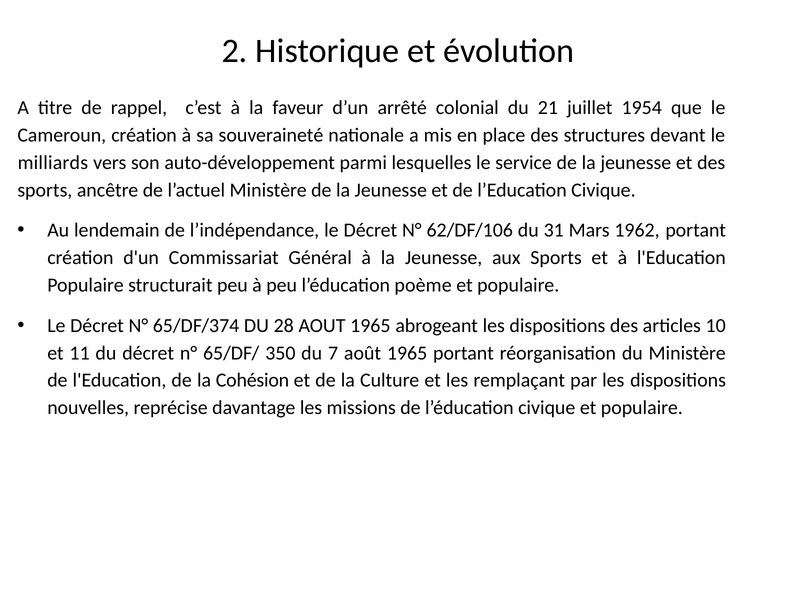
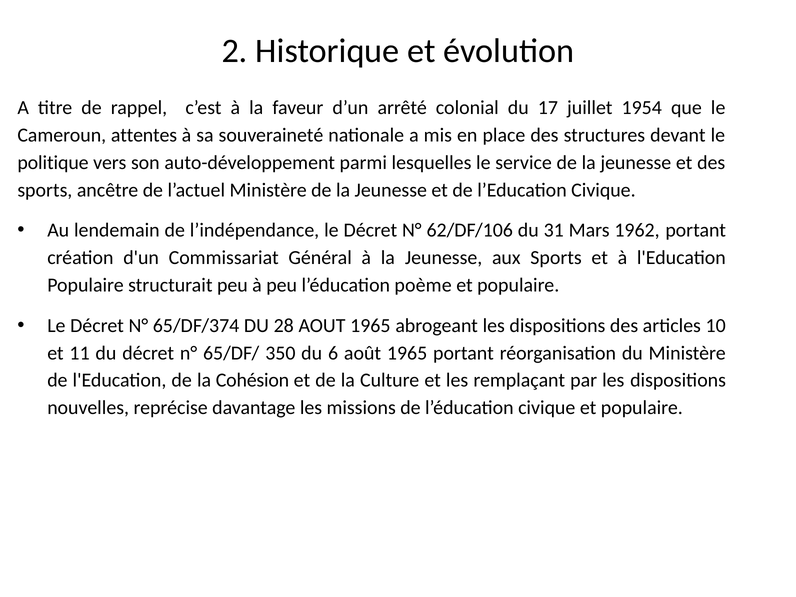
21: 21 -> 17
Cameroun création: création -> attentes
milliards: milliards -> politique
7: 7 -> 6
